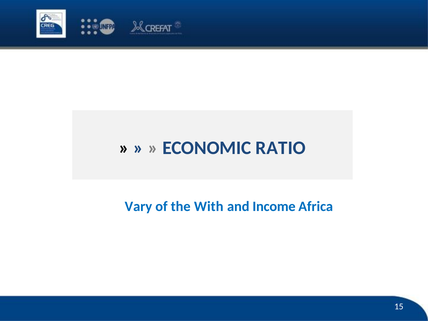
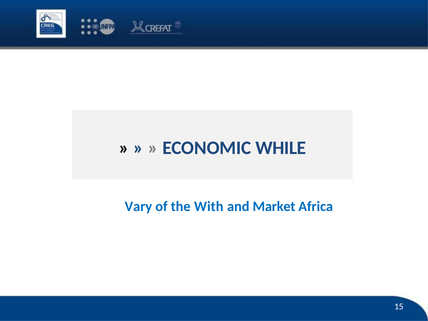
RATIO: RATIO -> WHILE
Income: Income -> Market
